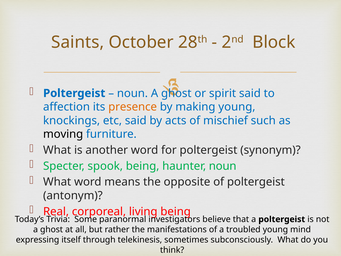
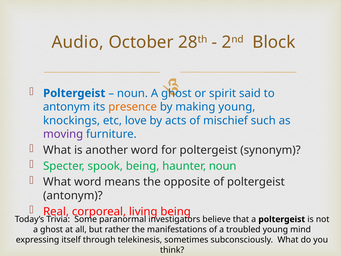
Saints: Saints -> Audio
affection at (67, 107): affection -> antonym
etc said: said -> love
moving colour: black -> purple
